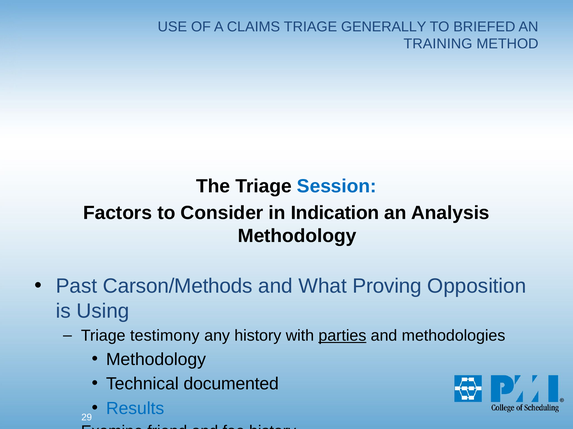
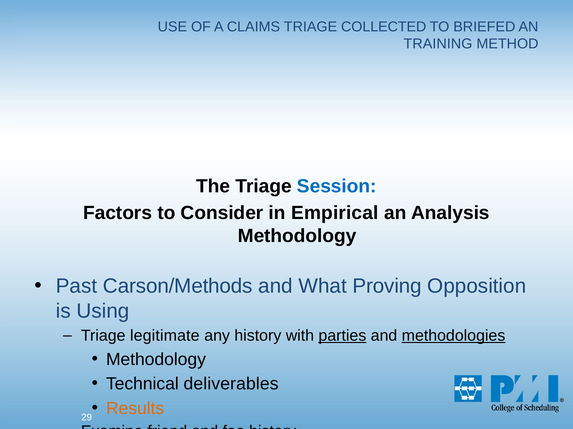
GENERALLY: GENERALLY -> COLLECTED
Indication: Indication -> Empirical
testimony: testimony -> legitimate
methodologies underline: none -> present
documented: documented -> deliverables
Results colour: blue -> orange
